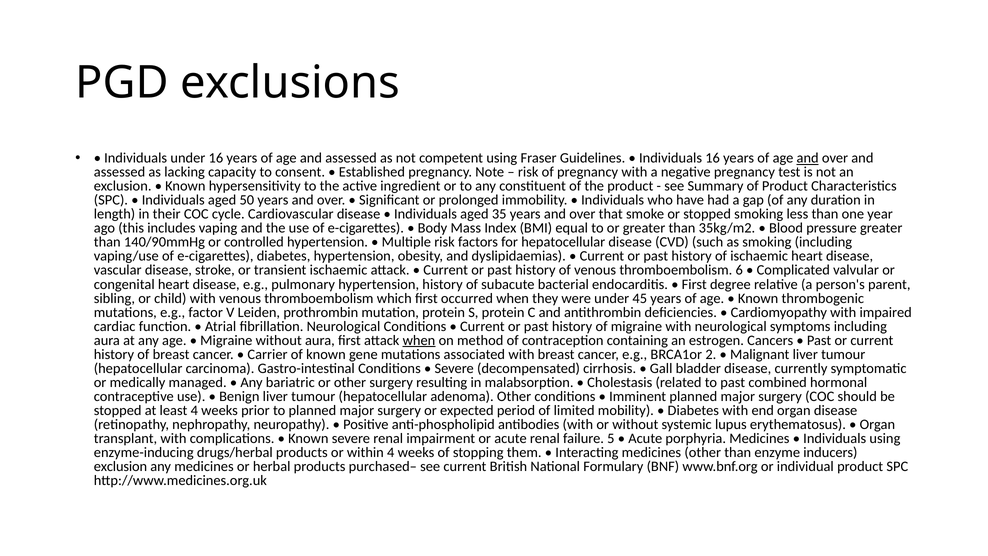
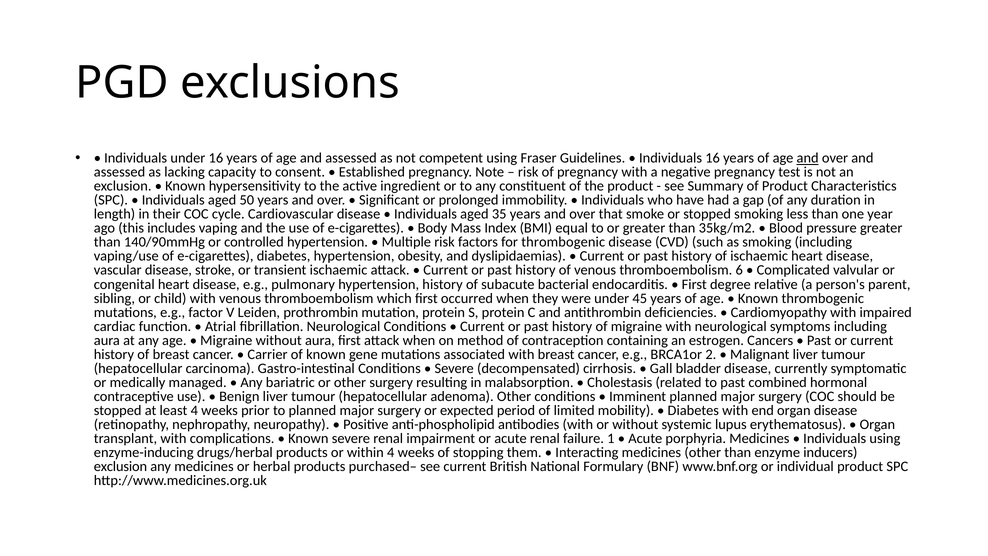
for hepatocellular: hepatocellular -> thrombogenic
when at (419, 340) underline: present -> none
5: 5 -> 1
